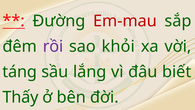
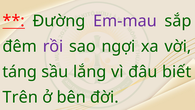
Em-mau colour: red -> purple
khỏi: khỏi -> ngợi
Thấy: Thấy -> Trên
